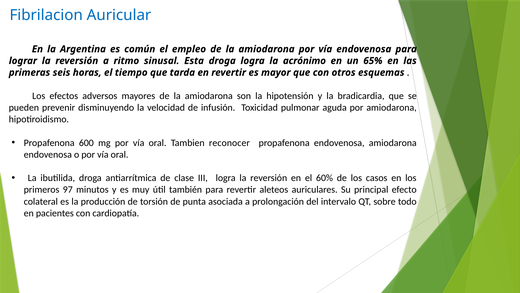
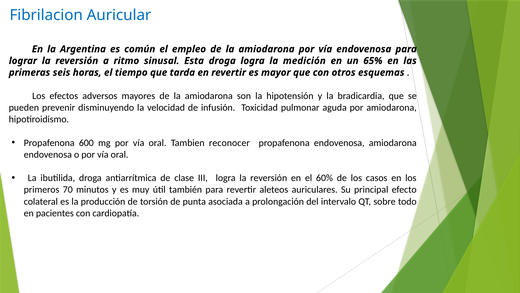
acrónimo: acrónimo -> medición
97: 97 -> 70
